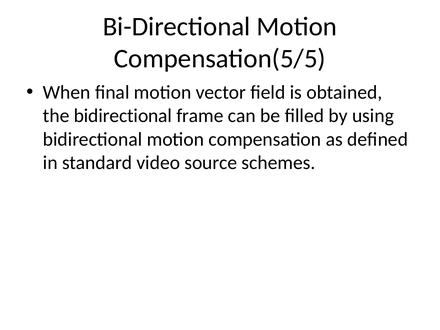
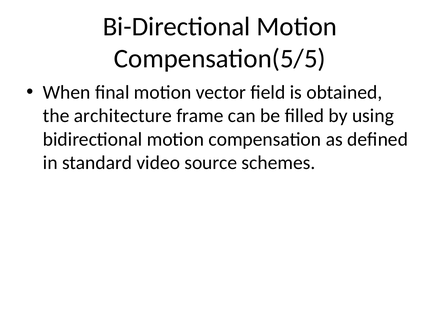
the bidirectional: bidirectional -> architecture
